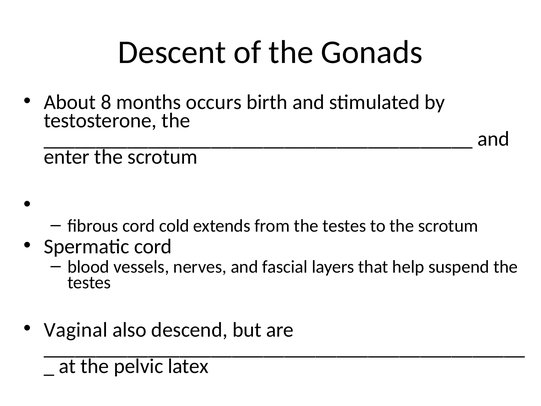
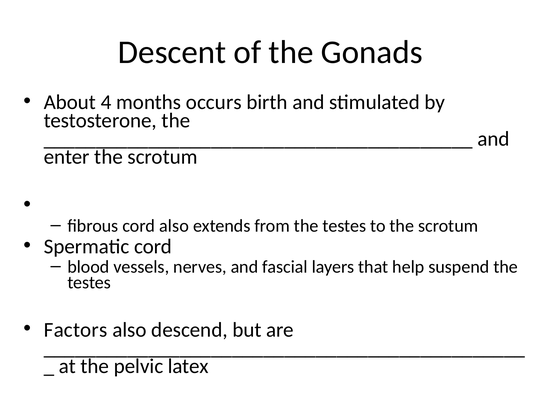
8: 8 -> 4
cord cold: cold -> also
Vaginal: Vaginal -> Factors
